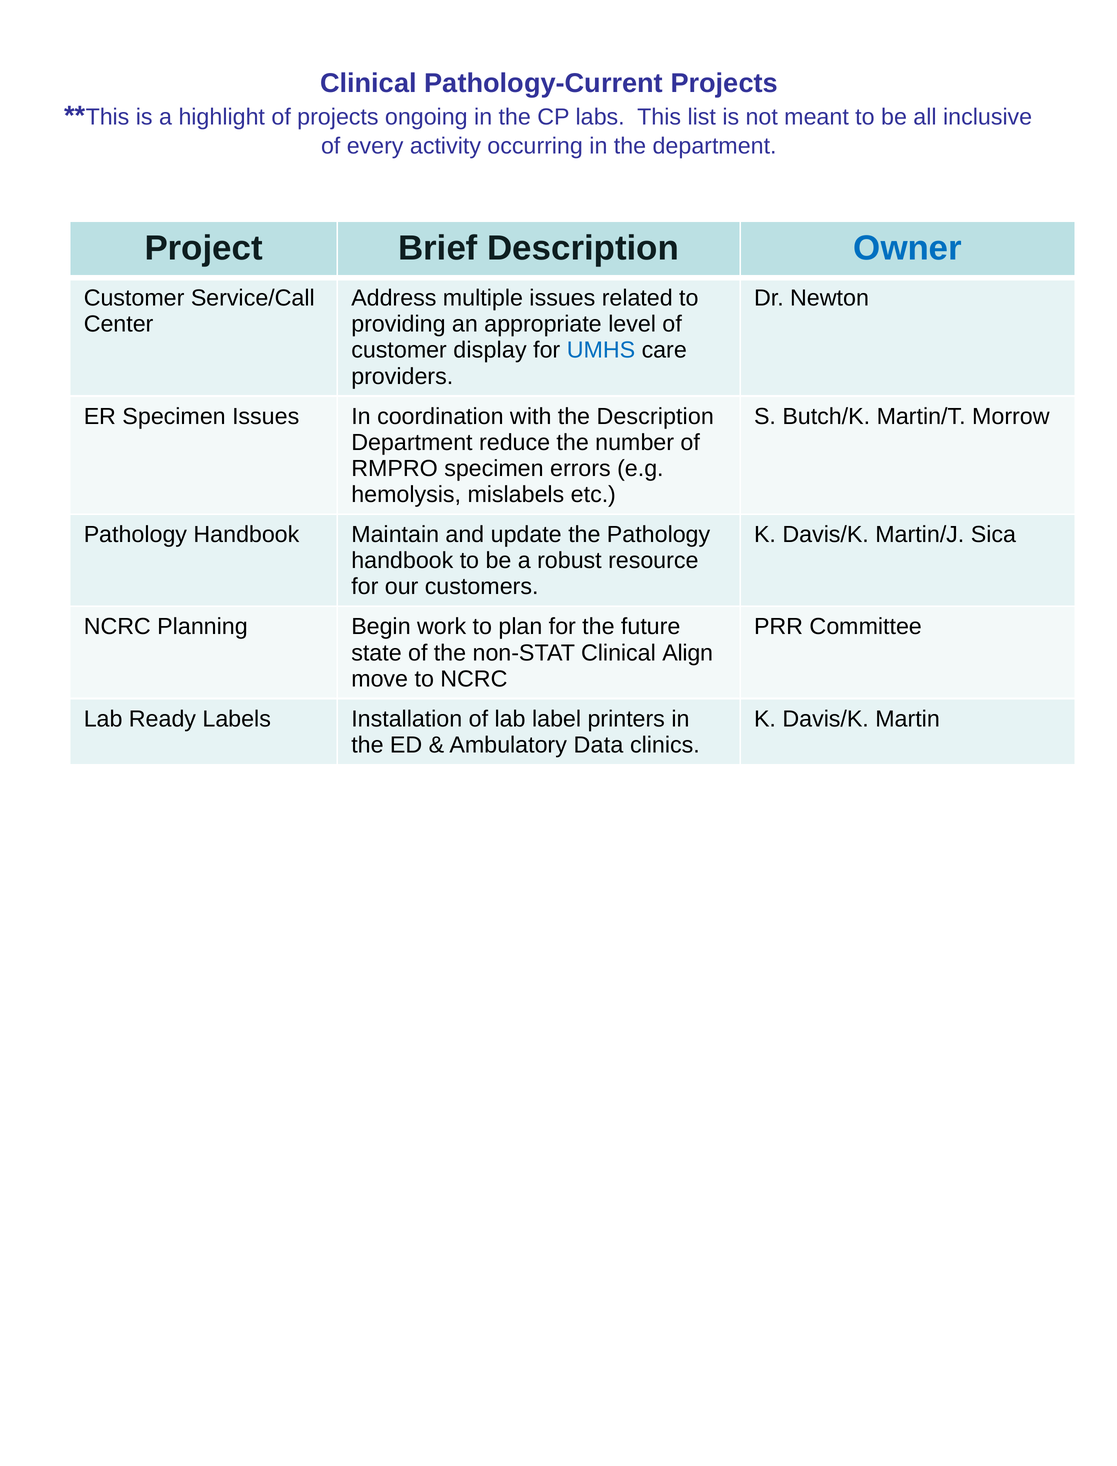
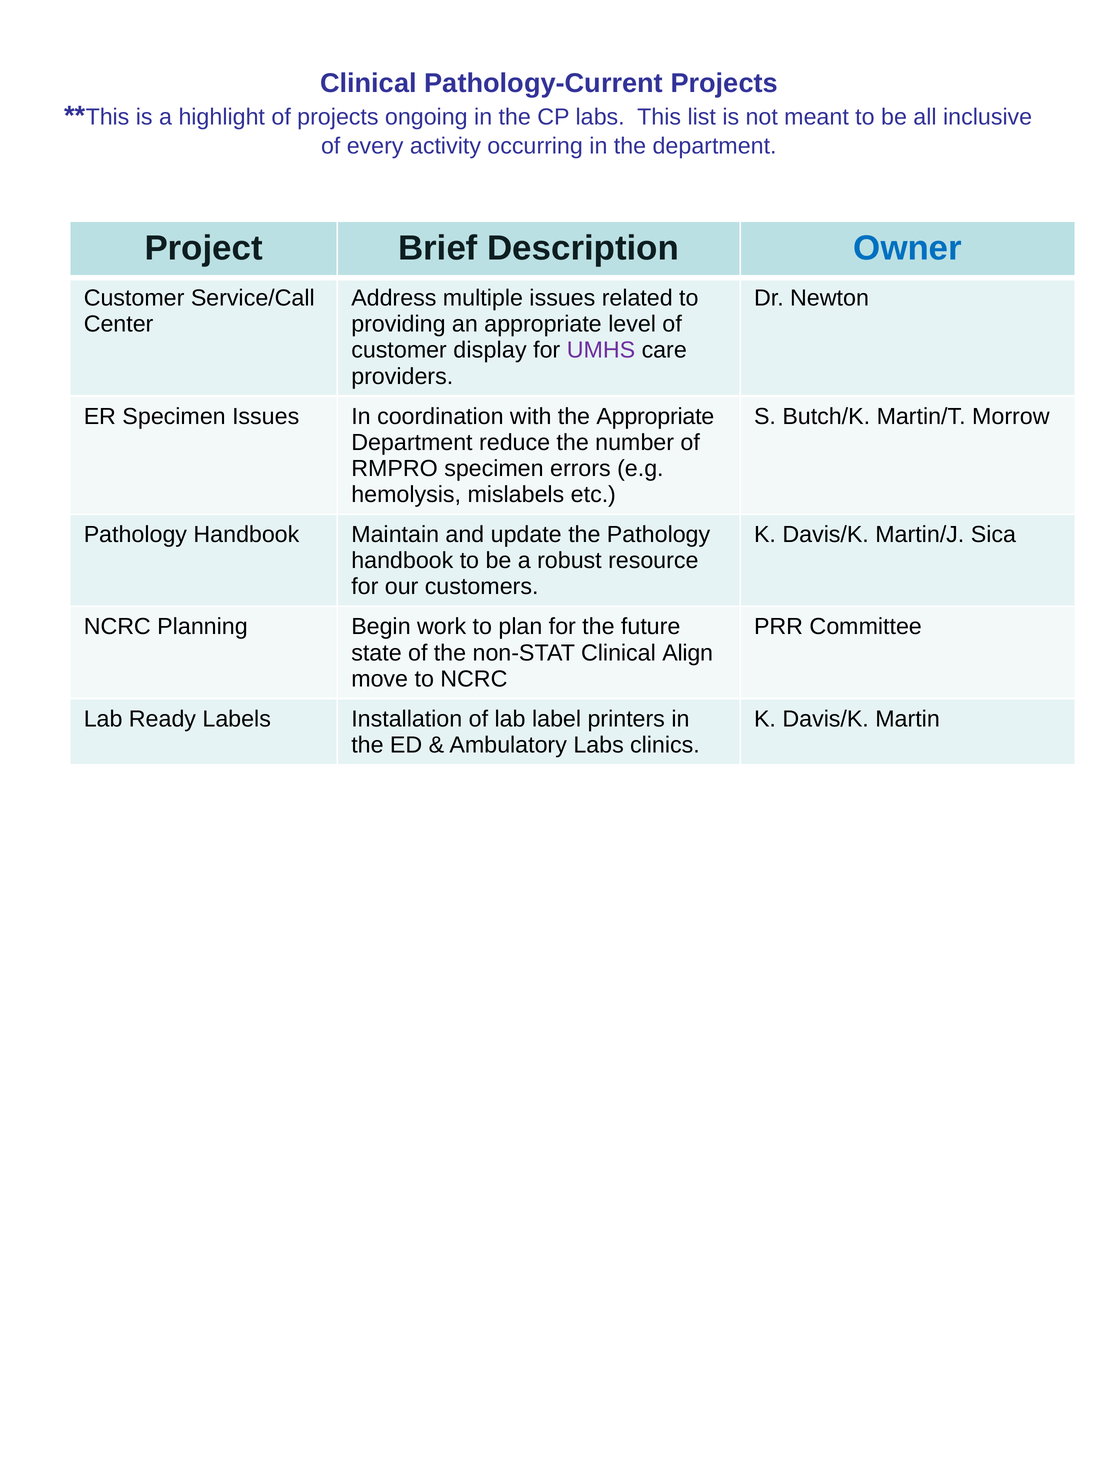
UMHS colour: blue -> purple
the Description: Description -> Appropriate
Ambulatory Data: Data -> Labs
